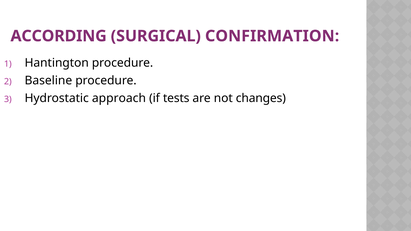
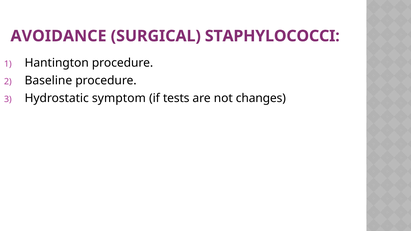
ACCORDING: ACCORDING -> AVOIDANCE
CONFIRMATION: CONFIRMATION -> STAPHYLOCOCCI
approach: approach -> symptom
